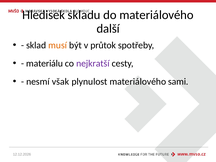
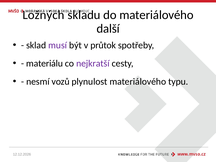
Hledisek: Hledisek -> Ložných
musí colour: orange -> purple
však: však -> vozů
sami: sami -> typu
